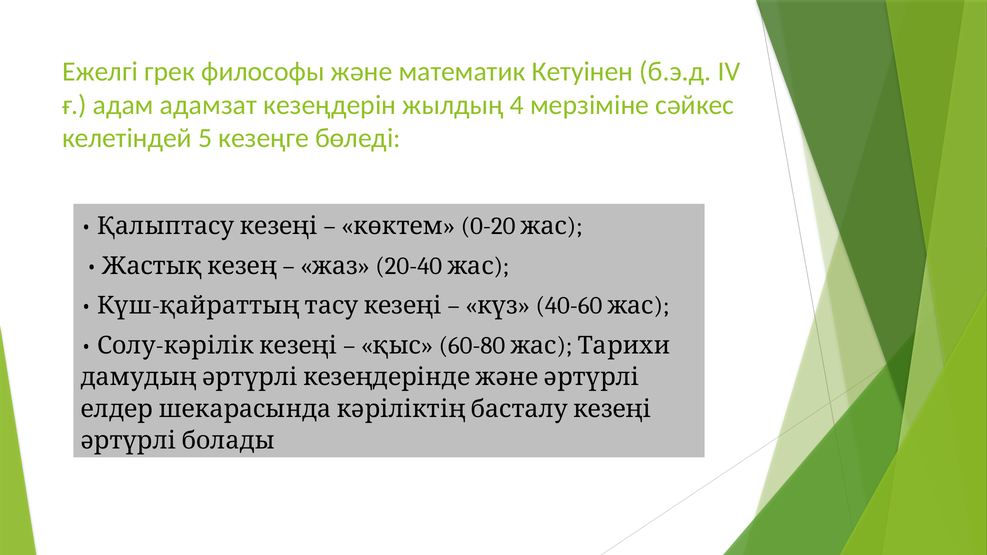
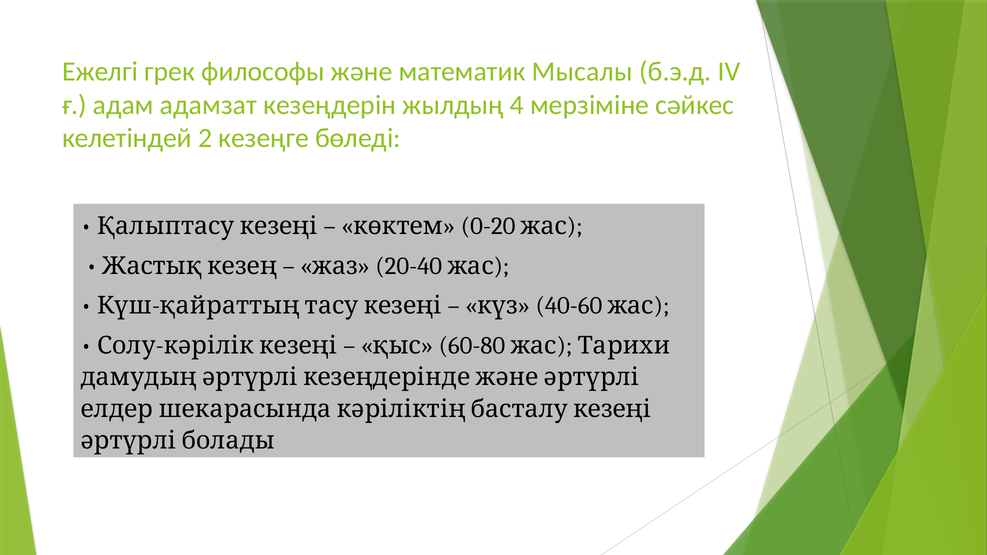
Кетуінен: Кетуінен -> Мысалы
5: 5 -> 2
